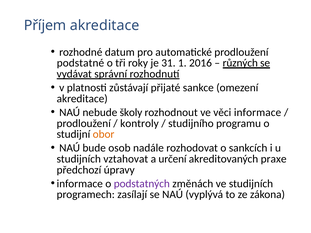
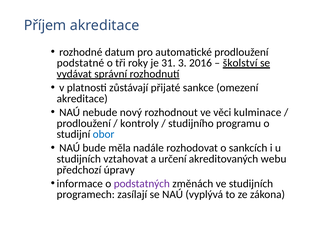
1: 1 -> 3
různých: různých -> školství
školy: školy -> nový
věci informace: informace -> kulminace
obor colour: orange -> blue
osob: osob -> měla
praxe: praxe -> webu
